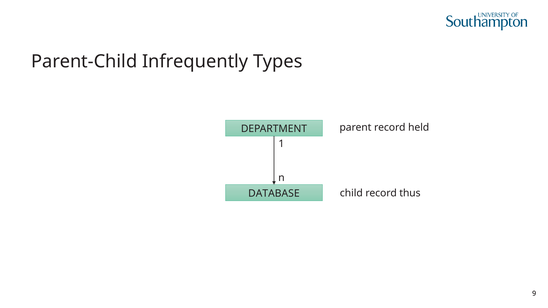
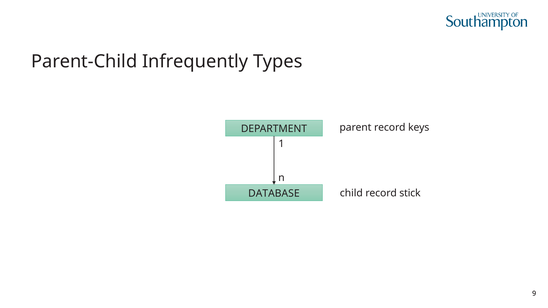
held: held -> keys
thus: thus -> stick
